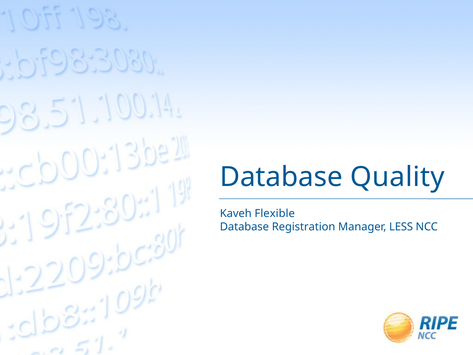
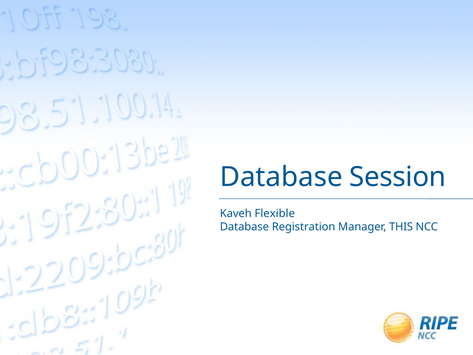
Quality: Quality -> Session
LESS: LESS -> THIS
